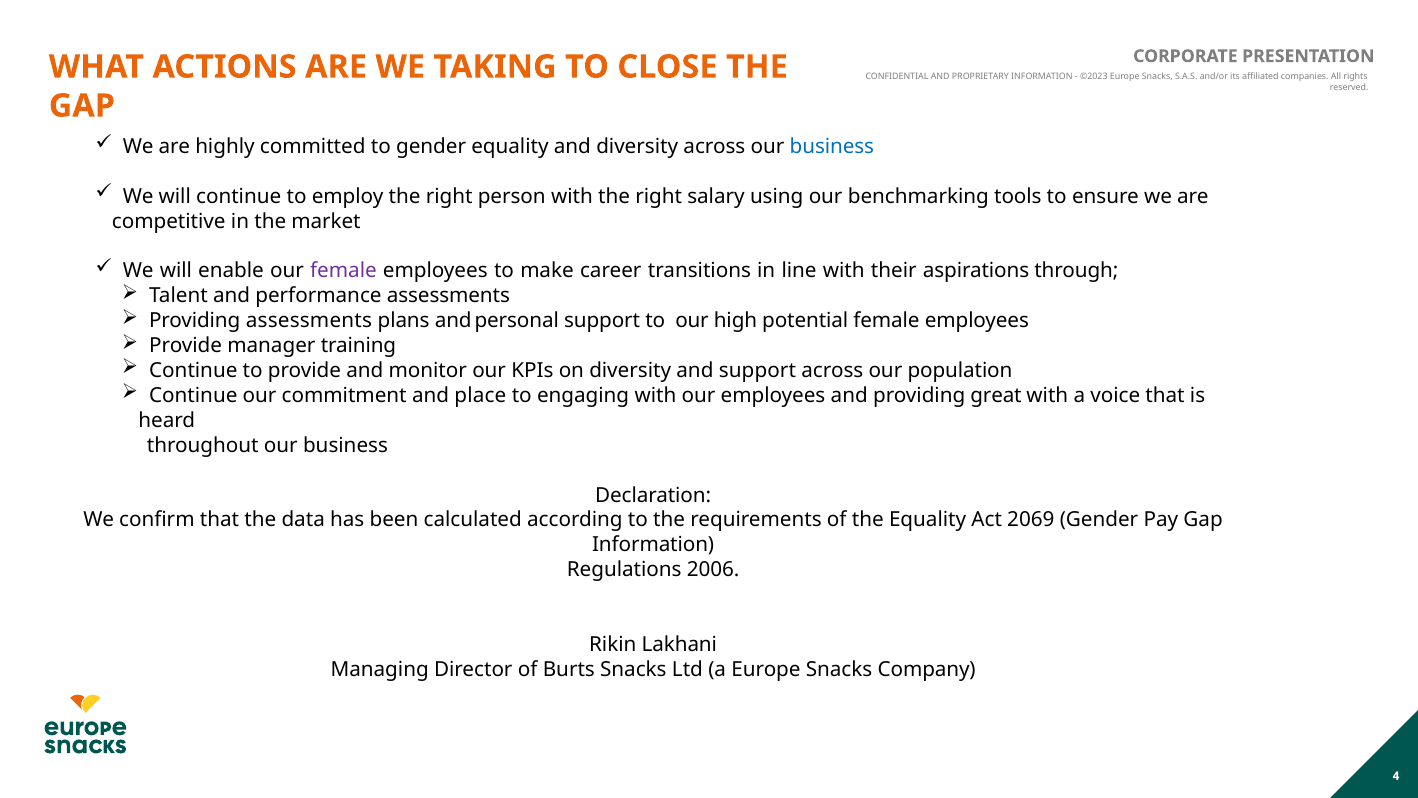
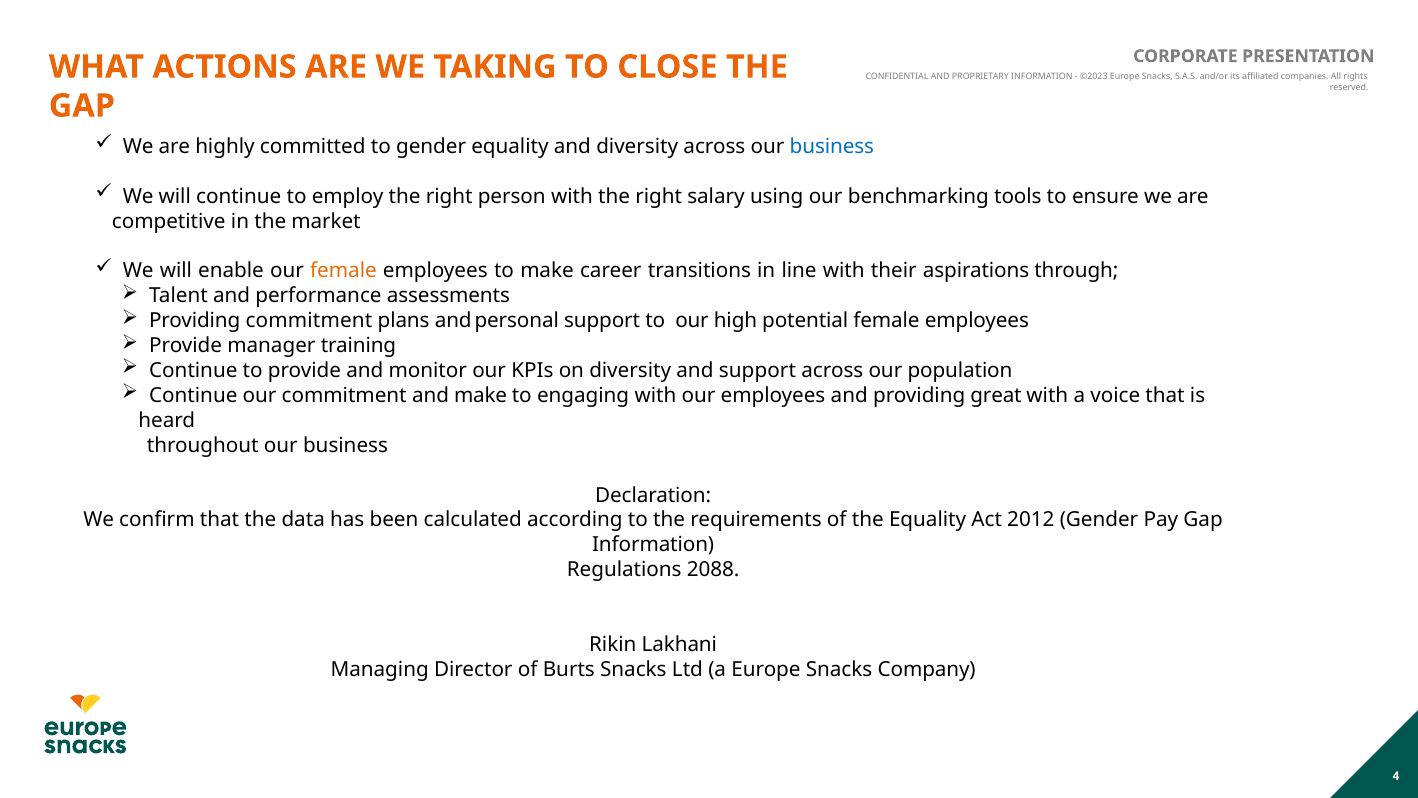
female at (343, 271) colour: purple -> orange
Providing assessments: assessments -> commitment
and place: place -> make
2069: 2069 -> 2012
2006: 2006 -> 2088
